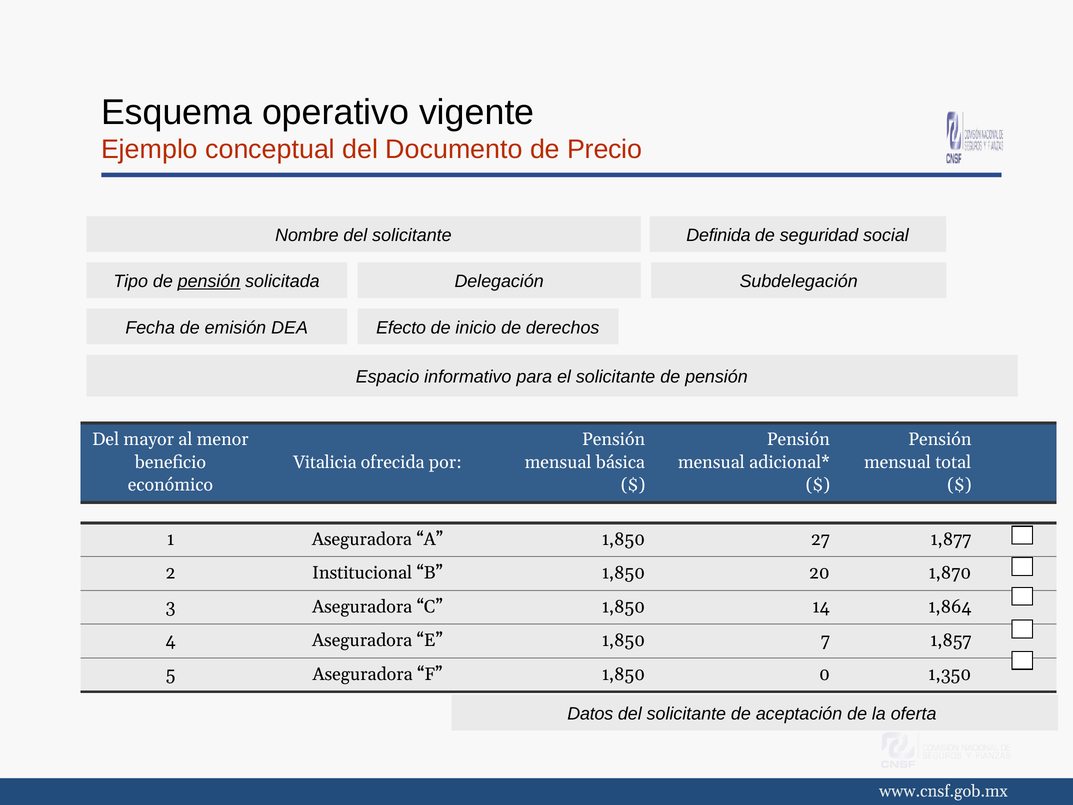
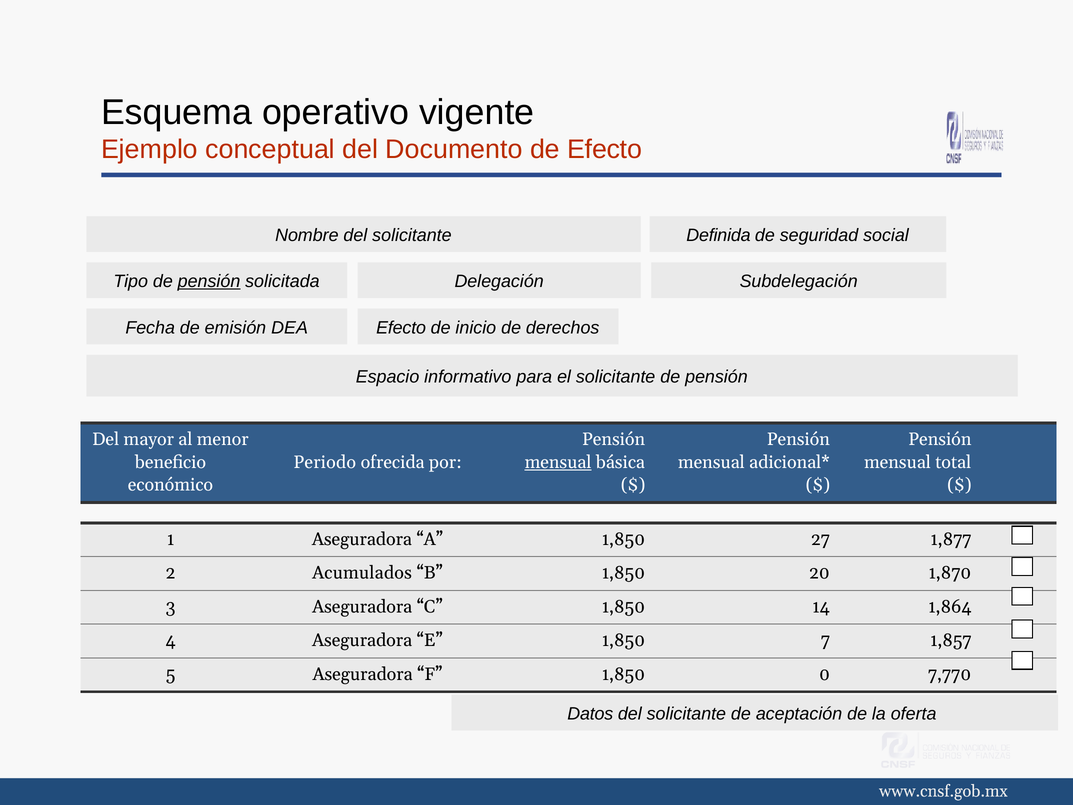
de Precio: Precio -> Efecto
Vitalicia: Vitalicia -> Periodo
mensual at (558, 462) underline: none -> present
Institucional: Institucional -> Acumulados
1,350: 1,350 -> 7,770
